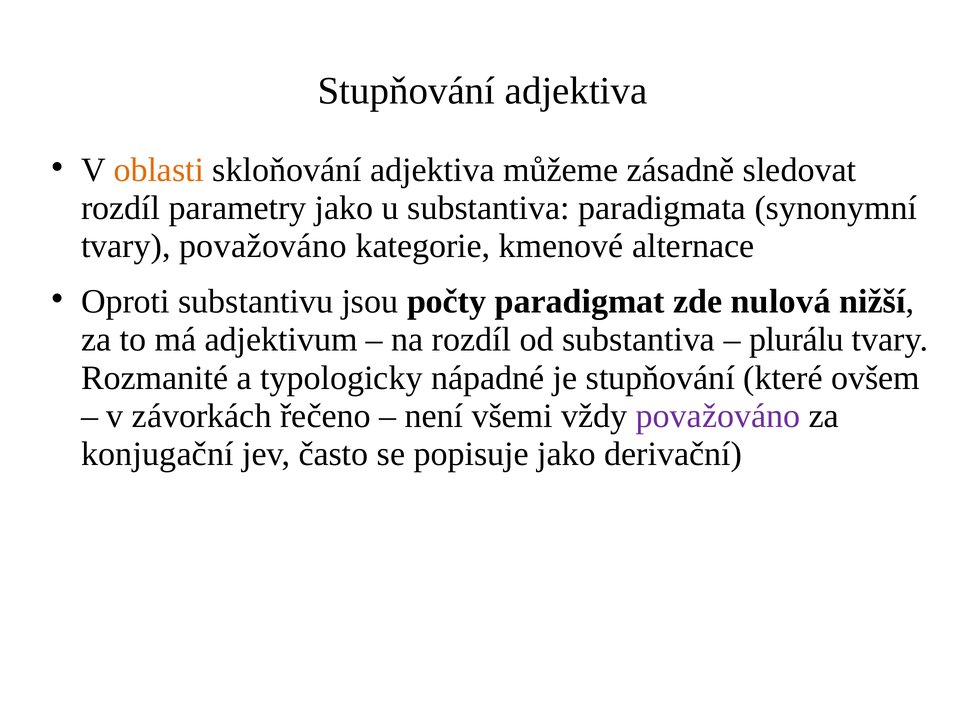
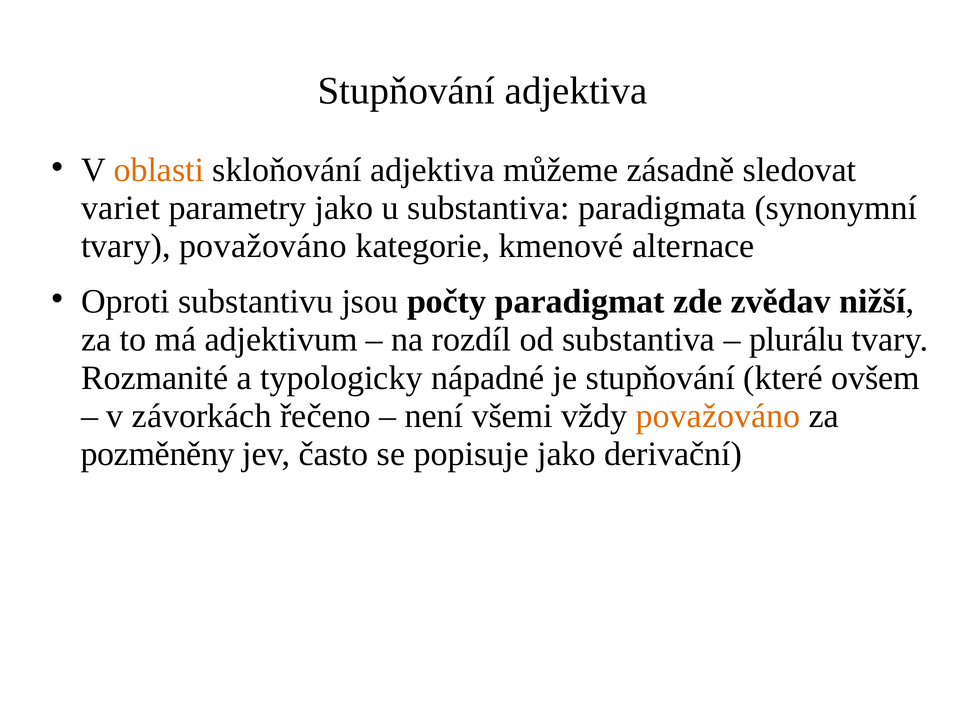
rozdíl at (121, 208): rozdíl -> variet
nulová: nulová -> zvědav
považováno at (718, 416) colour: purple -> orange
konjugační: konjugační -> pozměněny
